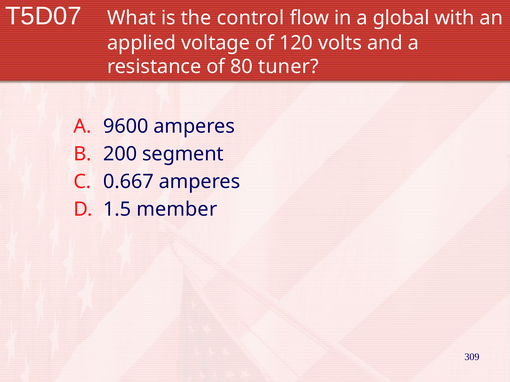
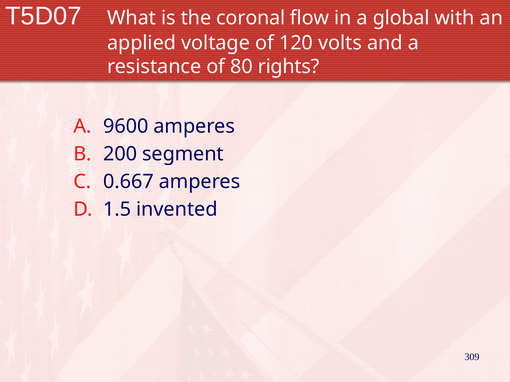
control: control -> coronal
tuner: tuner -> rights
member: member -> invented
